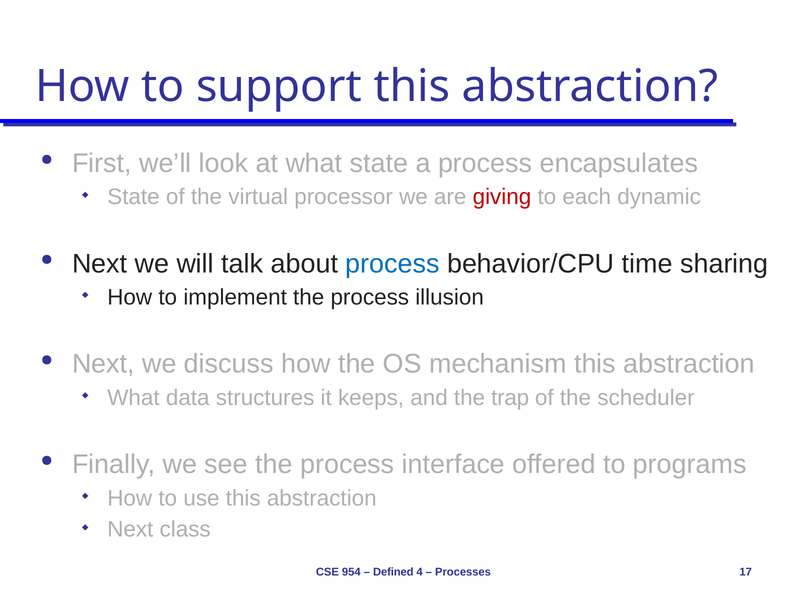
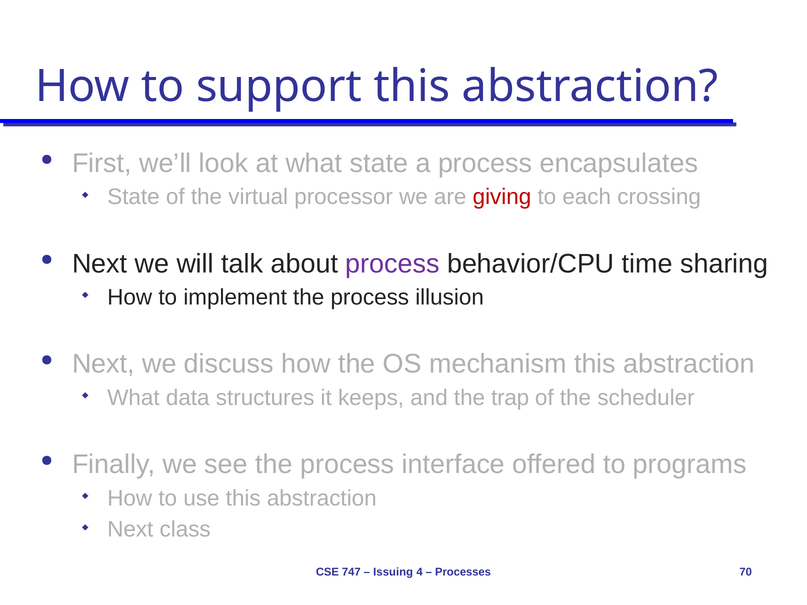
dynamic: dynamic -> crossing
process at (393, 264) colour: blue -> purple
954: 954 -> 747
Defined: Defined -> Issuing
17: 17 -> 70
